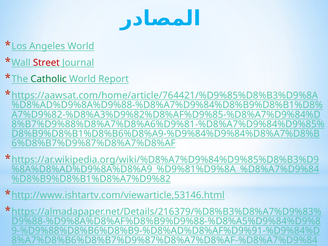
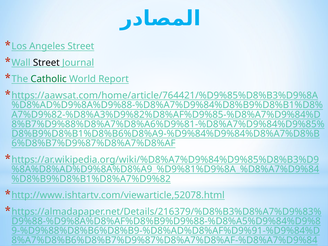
Angeles World: World -> Street
Street at (46, 63) colour: red -> black
http://www.ishtartv.com/viewarticle,53146.html: http://www.ishtartv.com/viewarticle,53146.html -> http://www.ishtartv.com/viewarticle,52078.html
